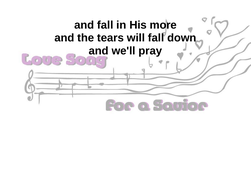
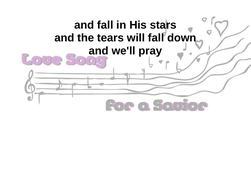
more: more -> stars
